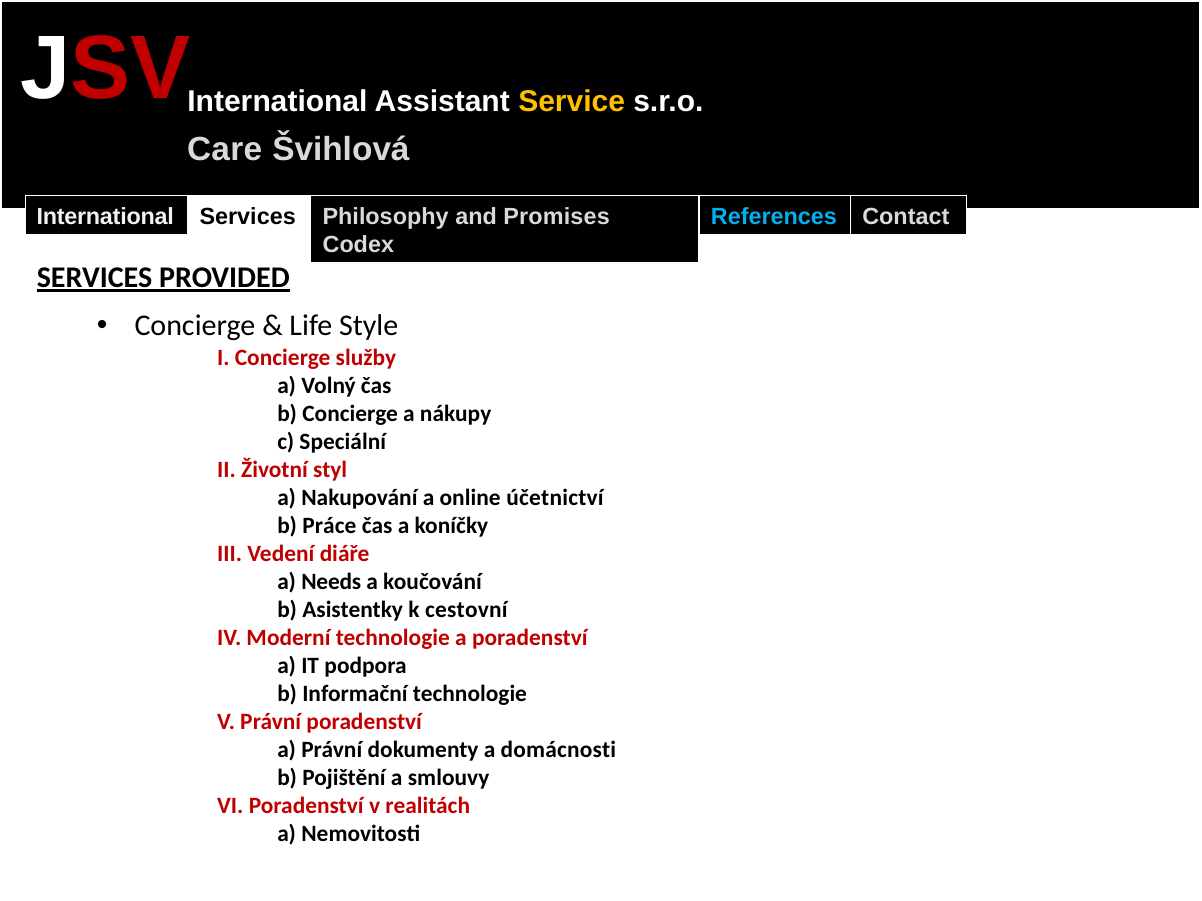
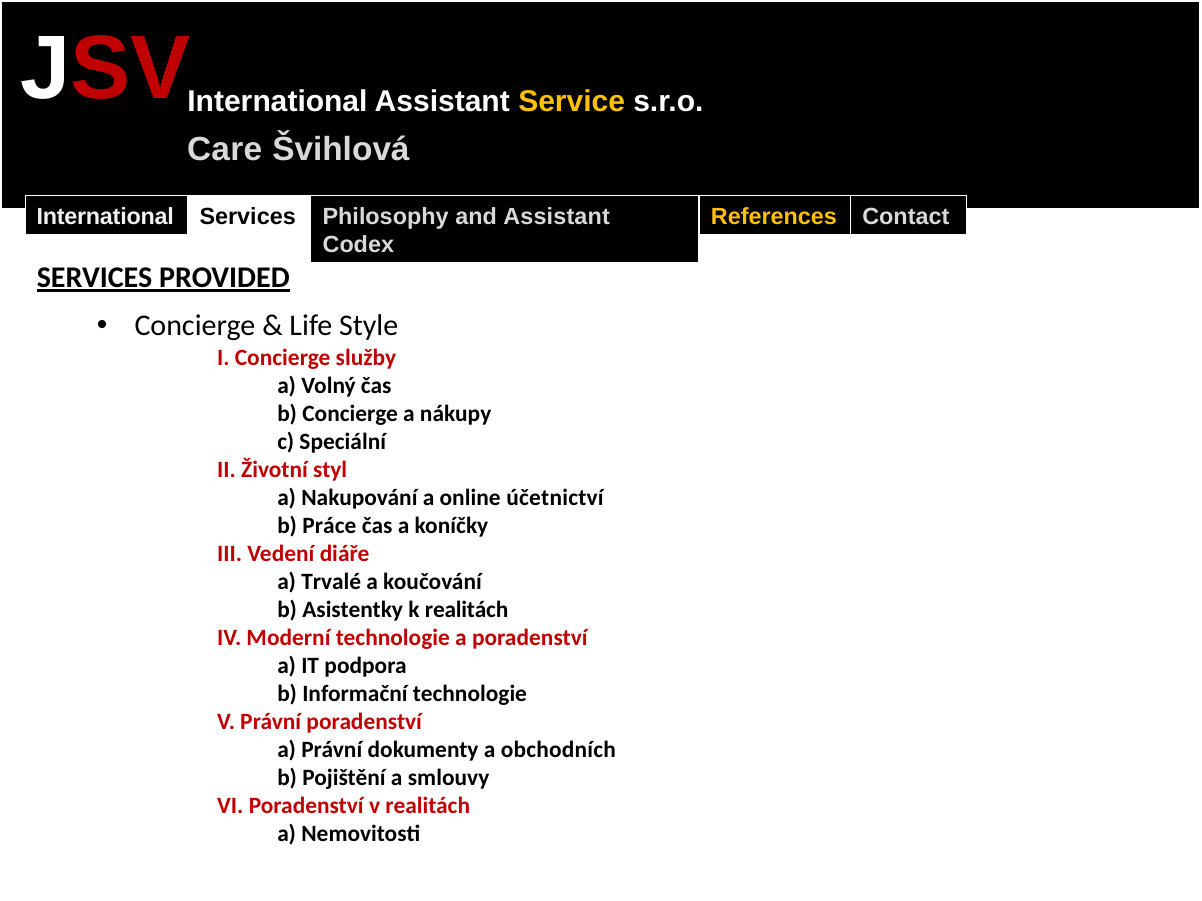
and Promises: Promises -> Assistant
References colour: light blue -> yellow
Needs: Needs -> Trvalé
k cestovní: cestovní -> realitách
domácnosti: domácnosti -> obchodních
